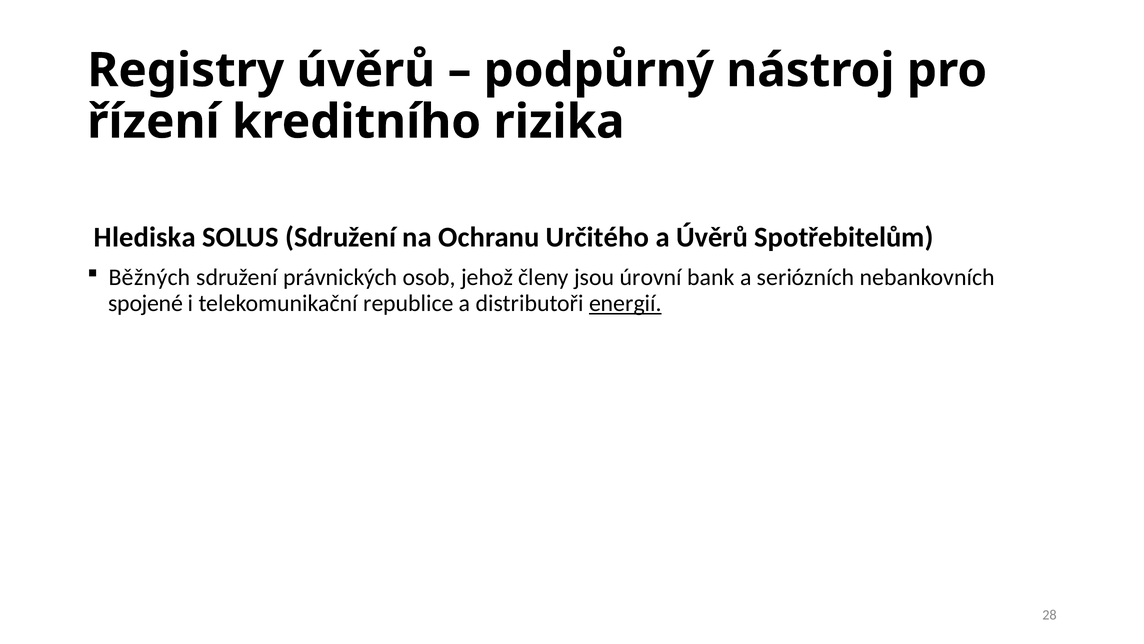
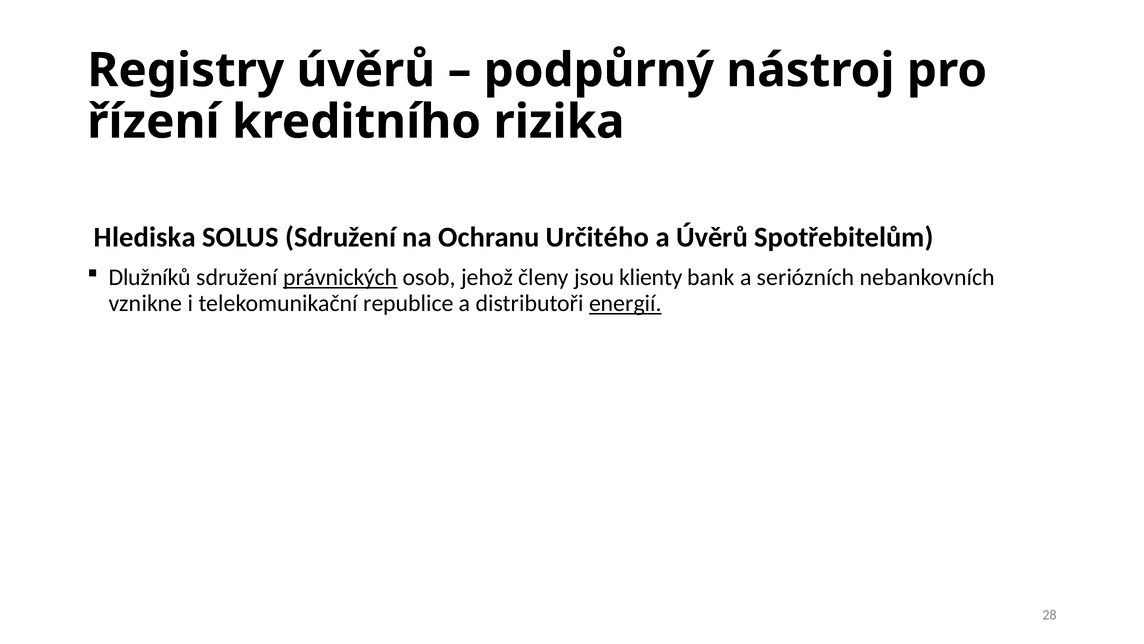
Běžných: Běžných -> Dlužníků
právnických underline: none -> present
úrovní: úrovní -> klienty
spojené: spojené -> vznikne
